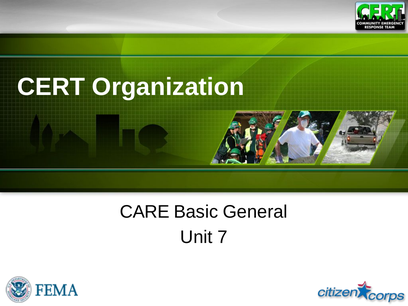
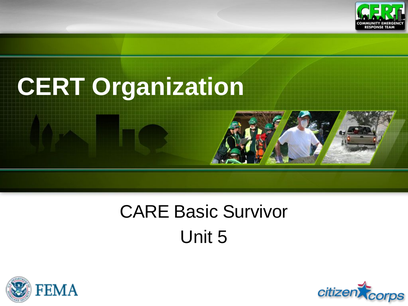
General: General -> Survivor
7: 7 -> 5
